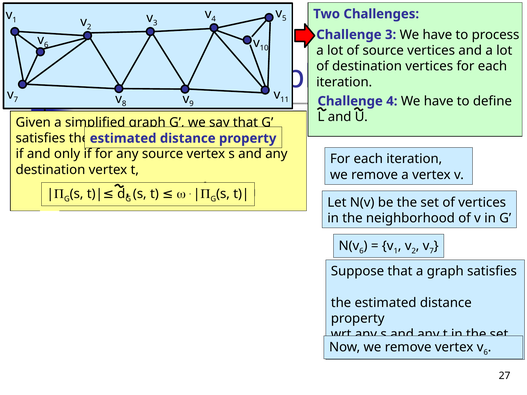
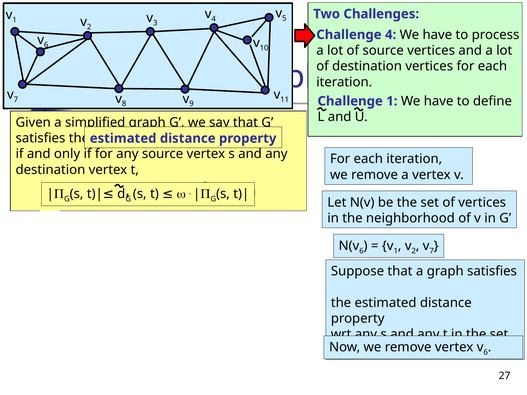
Challenge 3: 3 -> 4
Challenge 4: 4 -> 1
